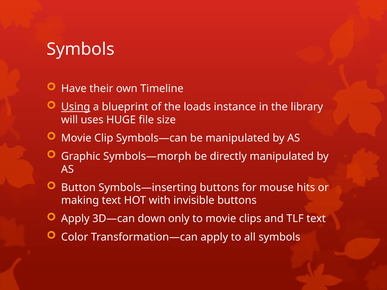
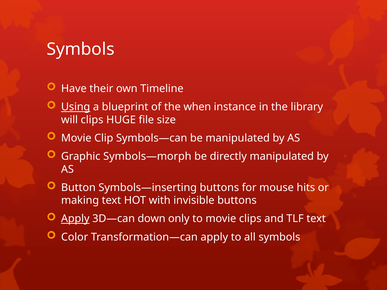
loads: loads -> when
will uses: uses -> clips
Apply at (75, 219) underline: none -> present
